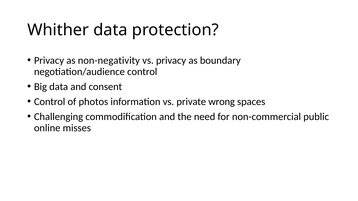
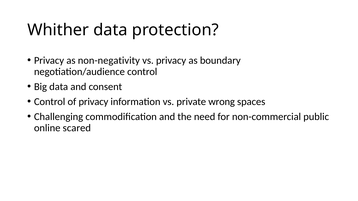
of photos: photos -> privacy
misses: misses -> scared
